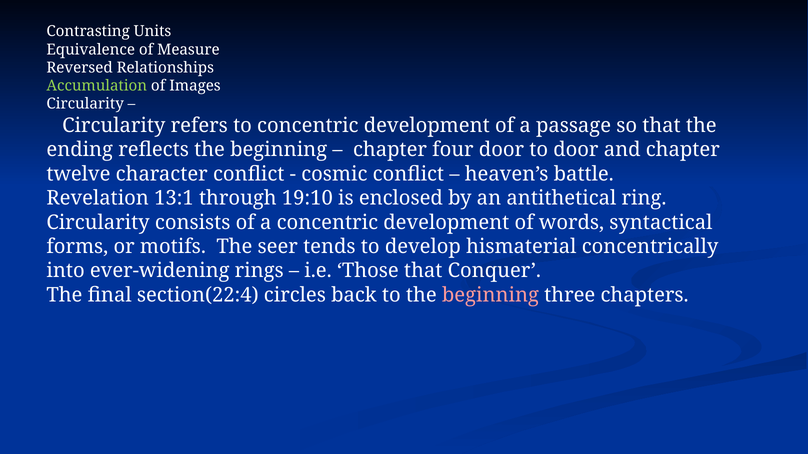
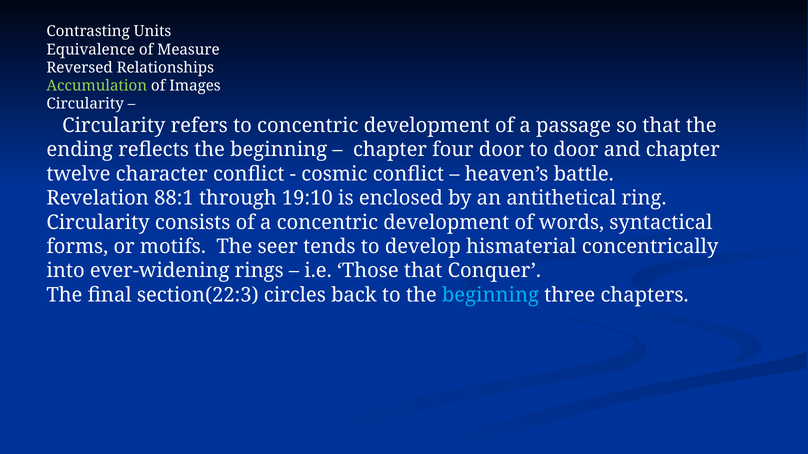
13:1: 13:1 -> 88:1
section(22:4: section(22:4 -> section(22:3
beginning at (490, 295) colour: pink -> light blue
